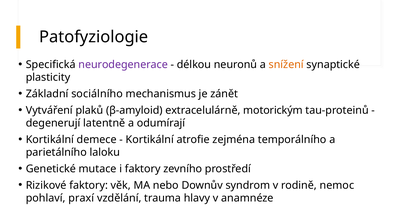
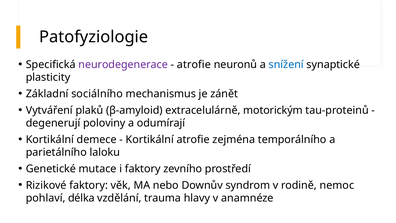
délkou at (194, 65): délkou -> atrofie
snížení colour: orange -> blue
latentně: latentně -> poloviny
praxí: praxí -> délka
